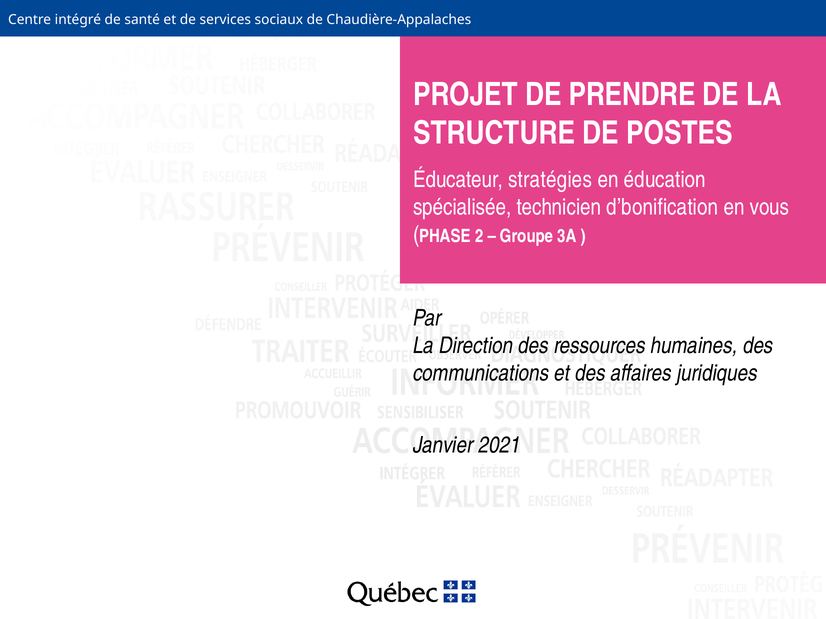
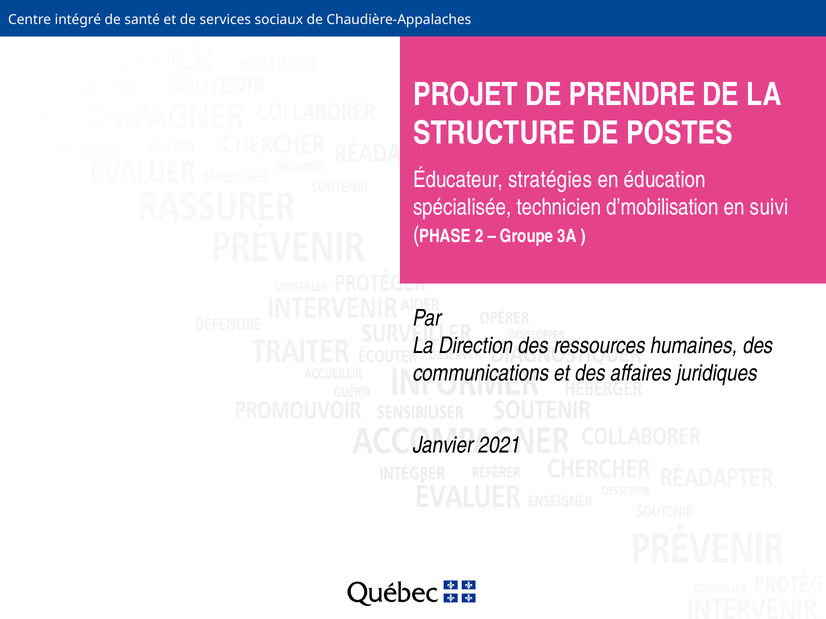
d’bonification: d’bonification -> d’mobilisation
vous: vous -> suivi
